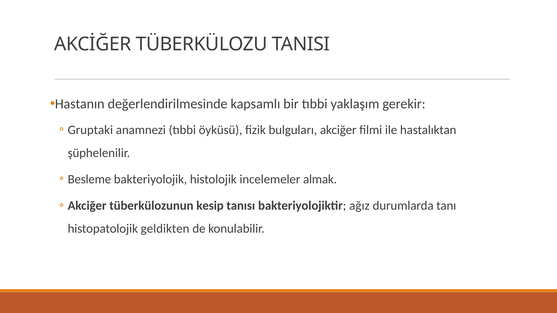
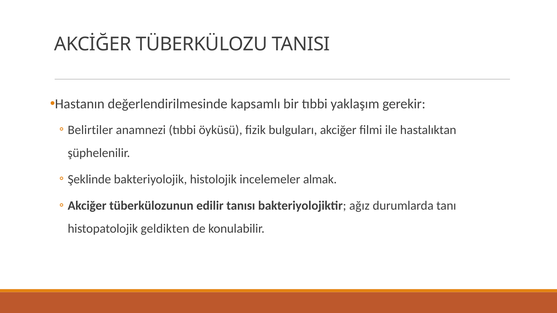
Gruptaki: Gruptaki -> Belirtiler
Besleme: Besleme -> Şeklinde
kesip: kesip -> edilir
